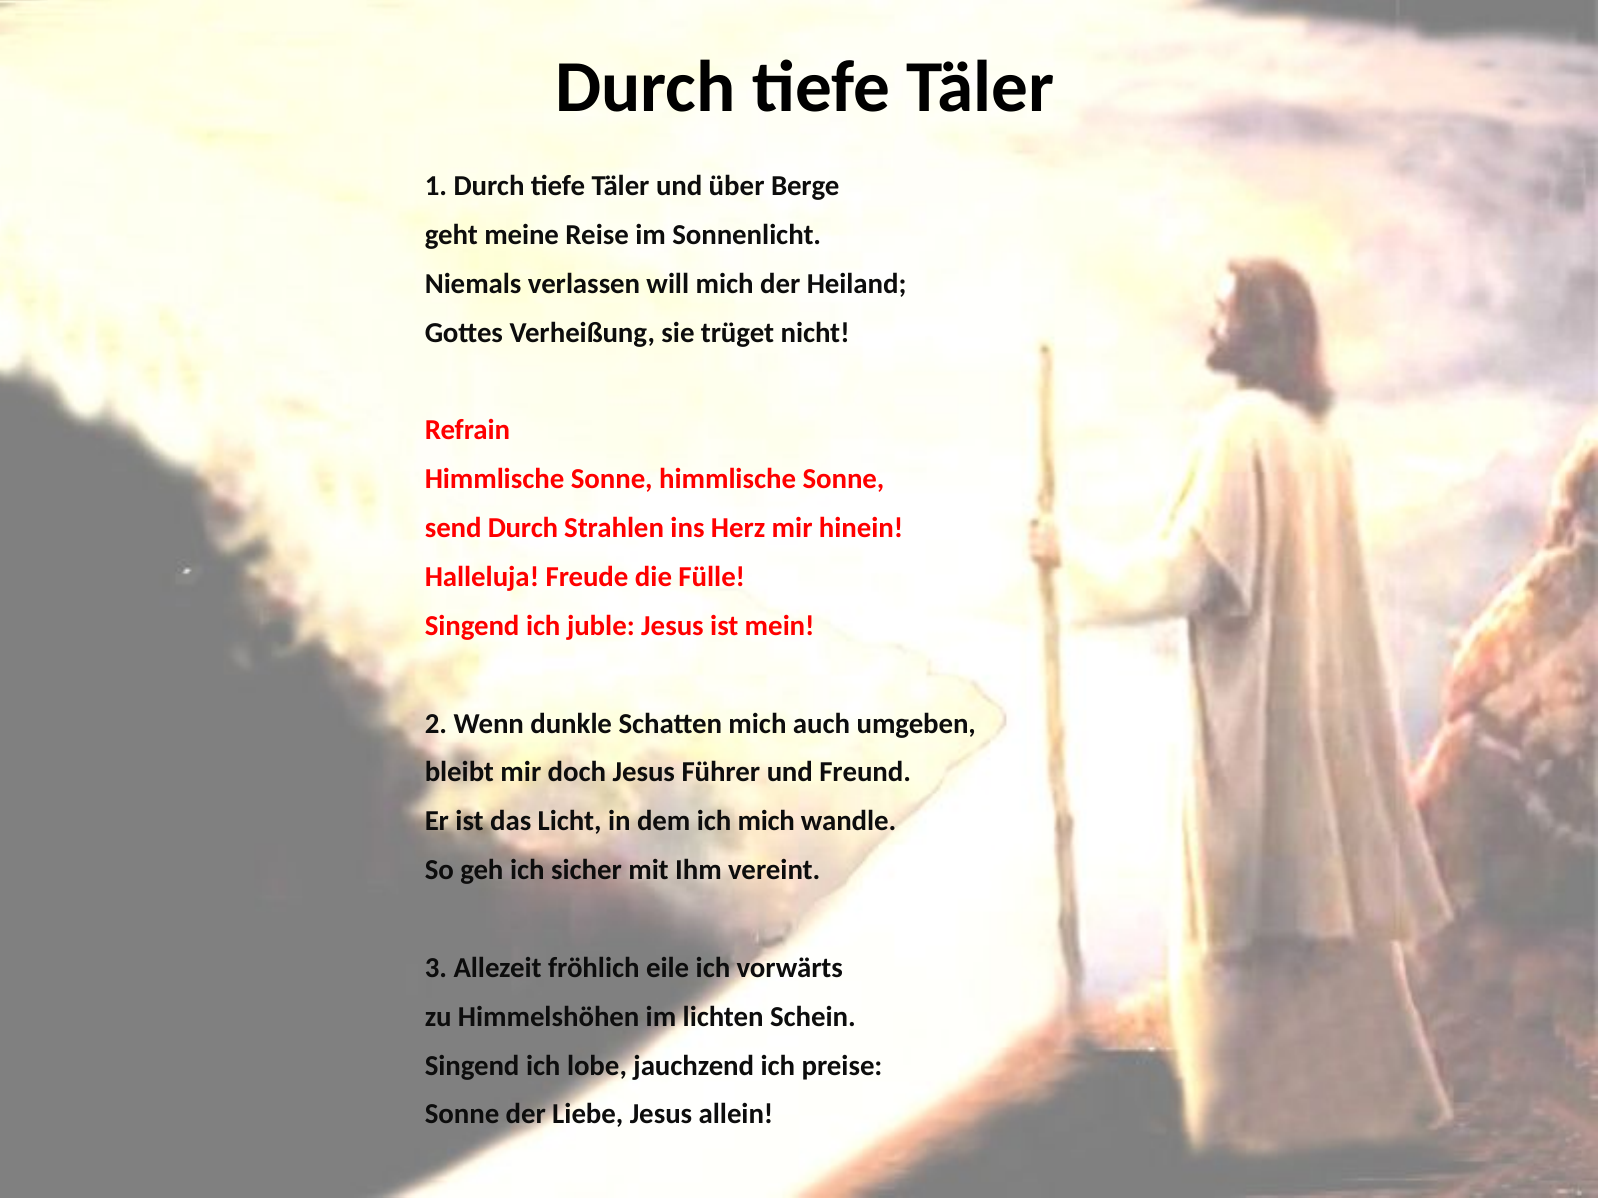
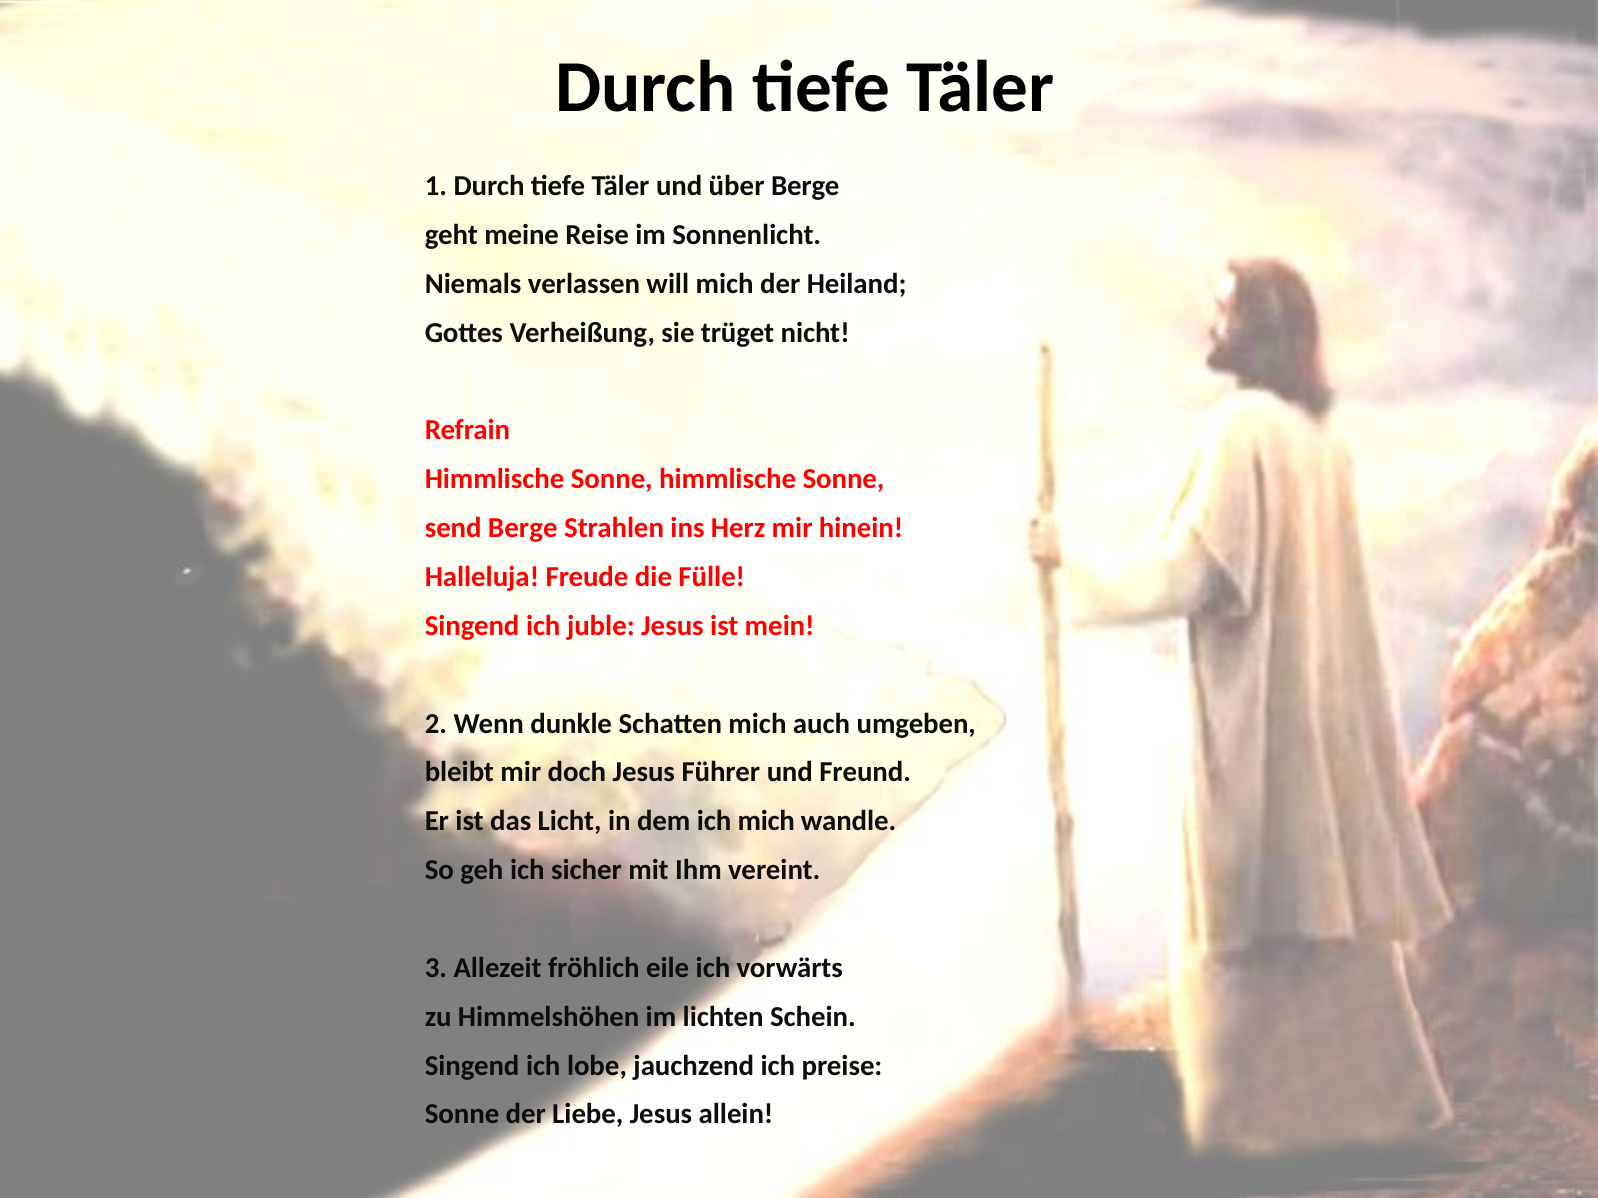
send Durch: Durch -> Berge
